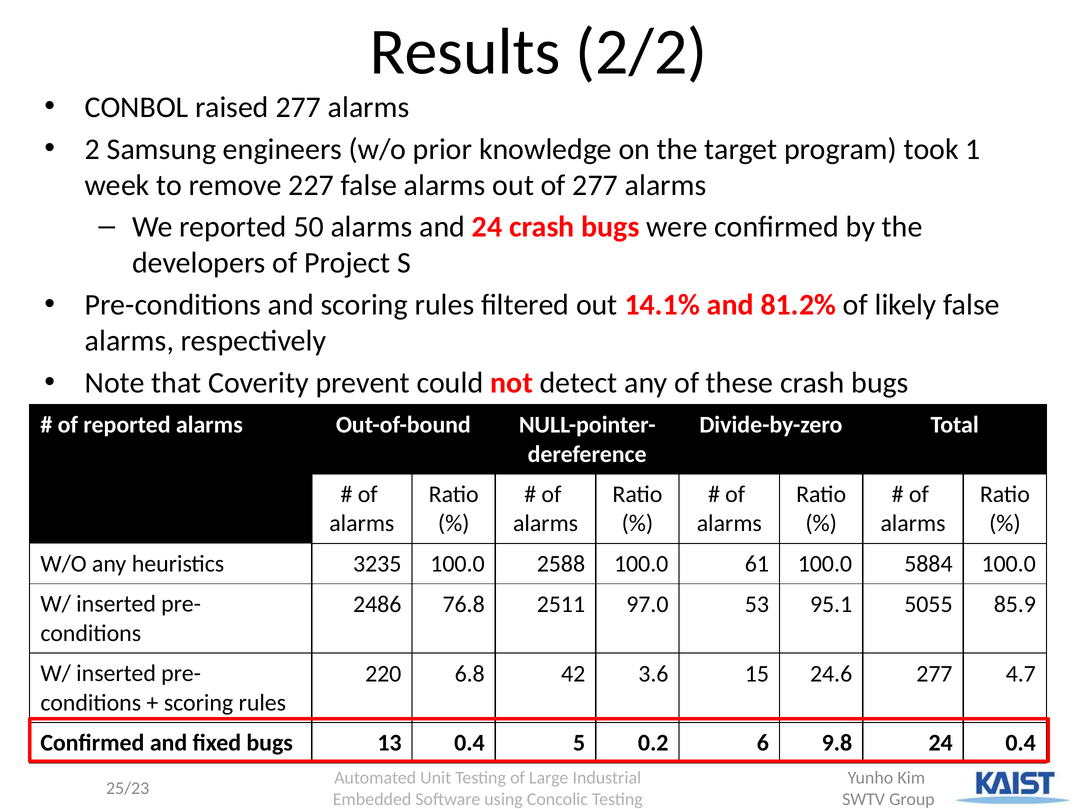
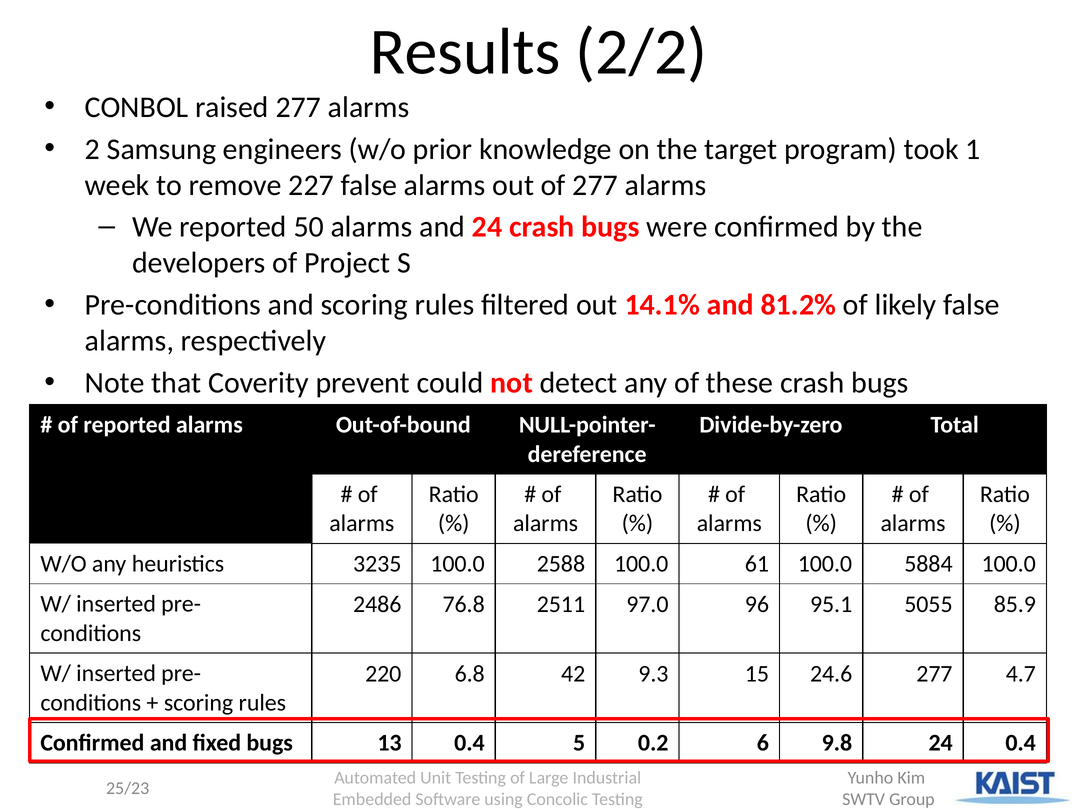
53: 53 -> 96
3.6: 3.6 -> 9.3
